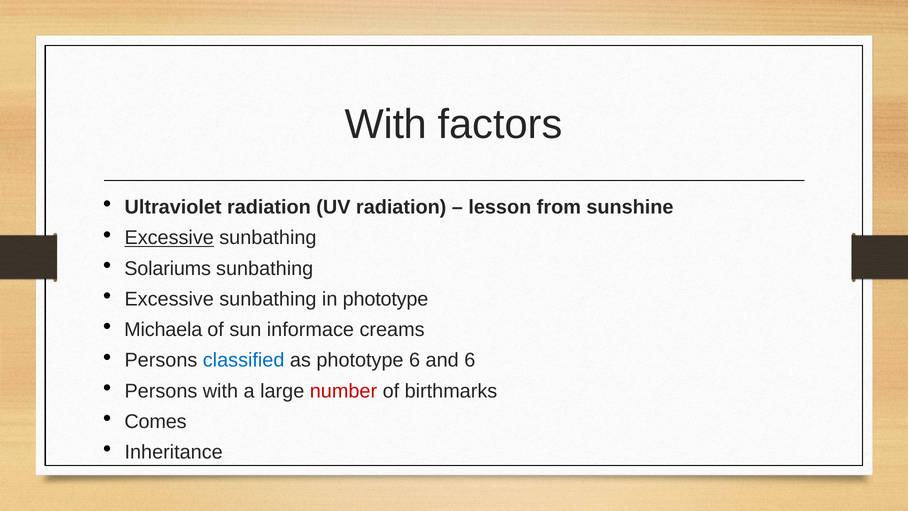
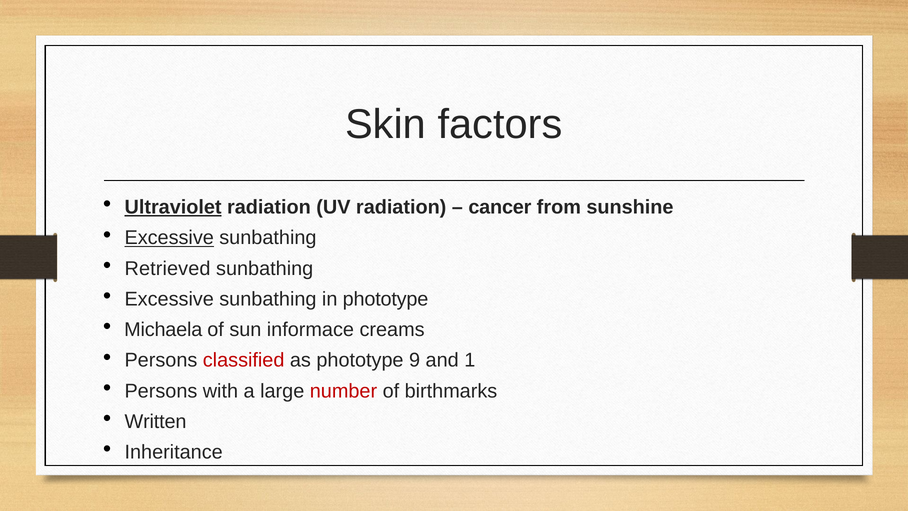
With at (386, 125): With -> Skin
Ultraviolet underline: none -> present
lesson: lesson -> cancer
Solariums: Solariums -> Retrieved
classified colour: blue -> red
phototype 6: 6 -> 9
and 6: 6 -> 1
Comes: Comes -> Written
